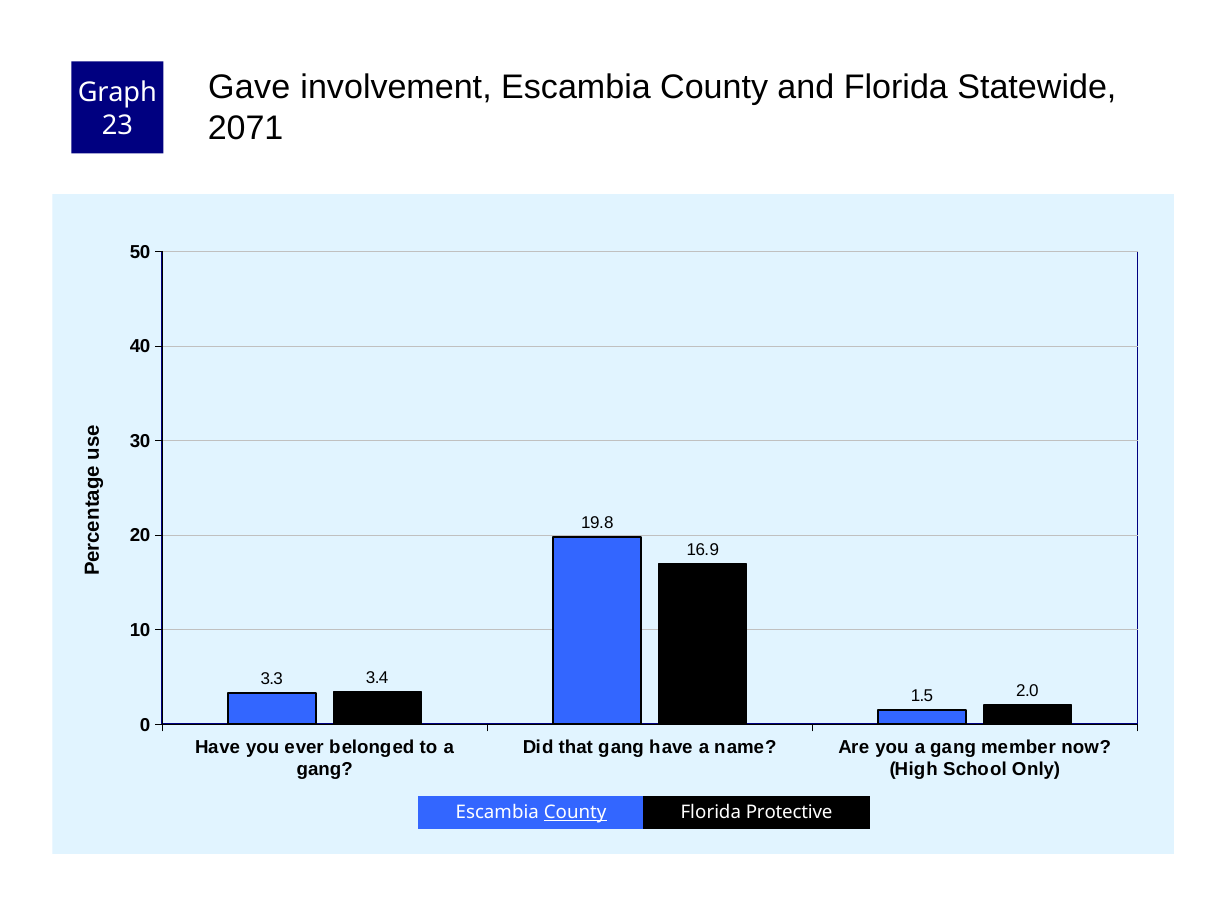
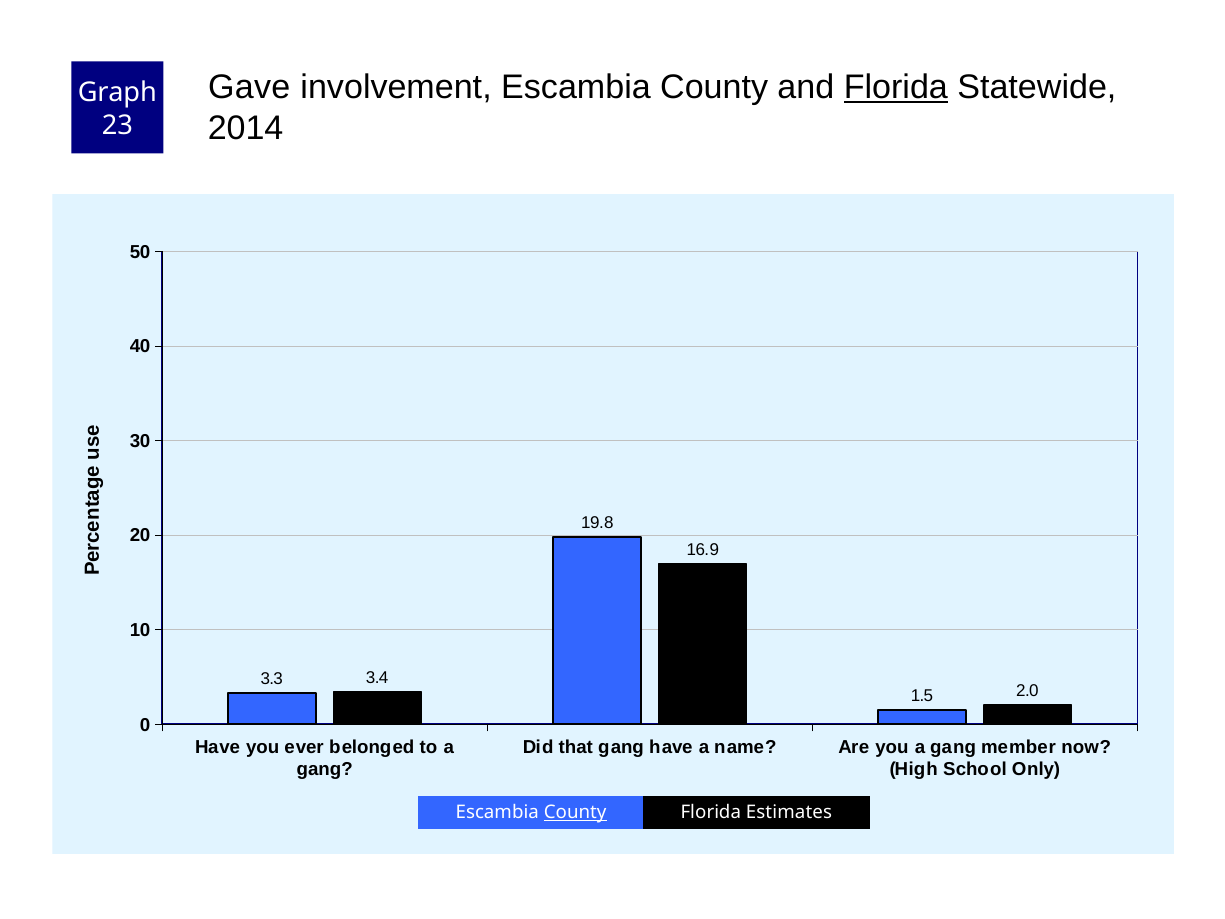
Florida at (896, 87) underline: none -> present
2071: 2071 -> 2014
Protective: Protective -> Estimates
